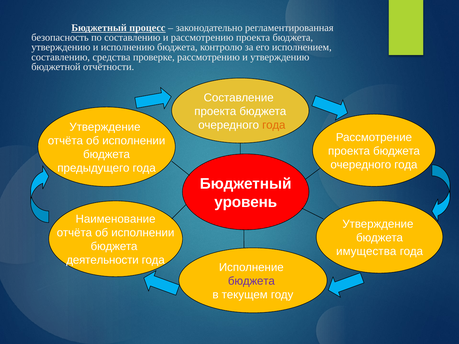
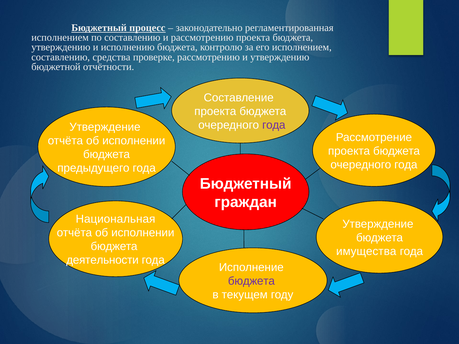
безопасность at (60, 38): безопасность -> исполнением
года at (274, 125) colour: orange -> purple
уровень: уровень -> граждан
Наименование: Наименование -> Национальная
